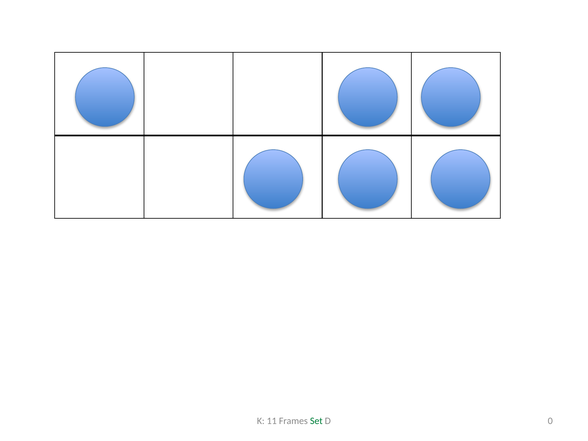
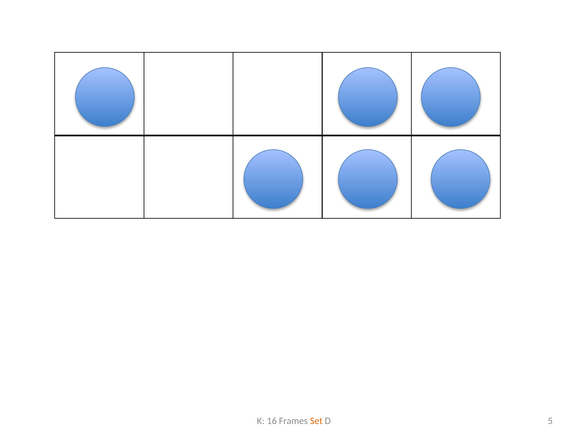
11: 11 -> 16
Set colour: green -> orange
0: 0 -> 5
